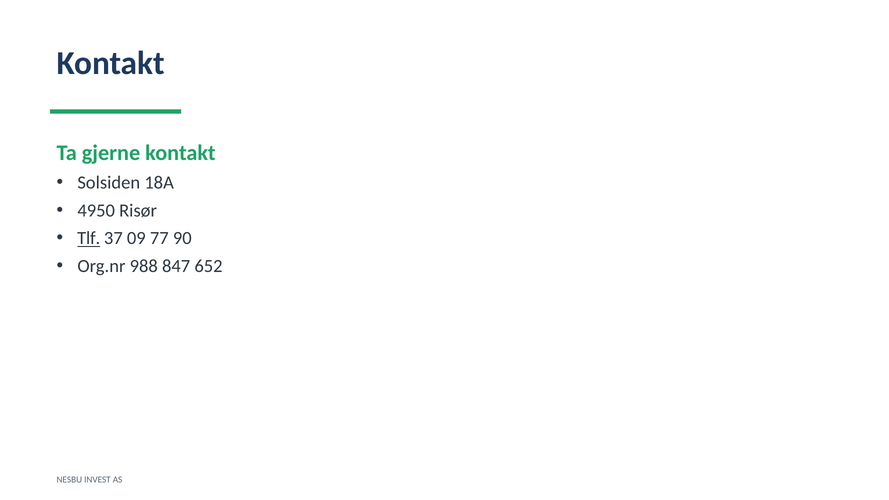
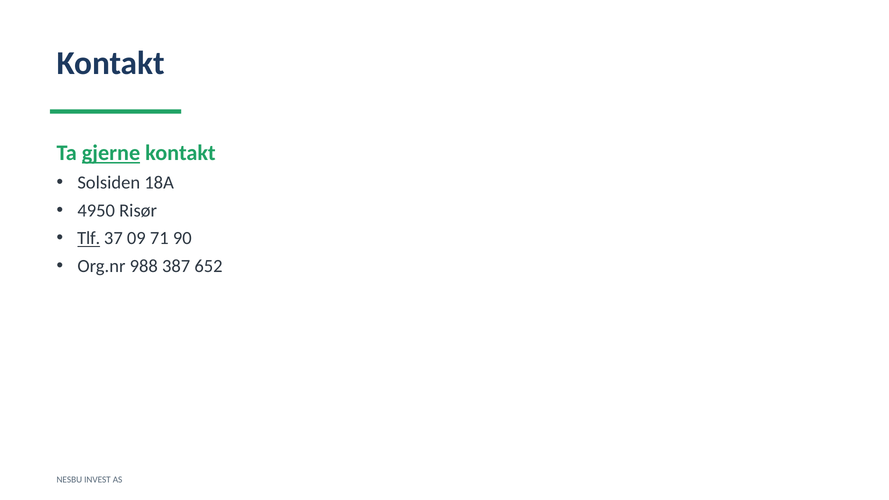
gjerne underline: none -> present
77: 77 -> 71
847: 847 -> 387
